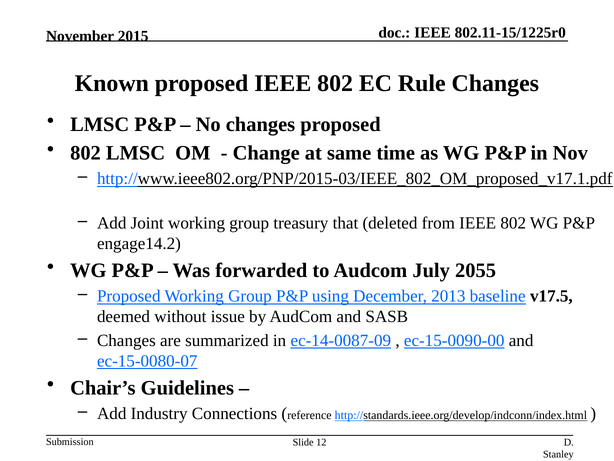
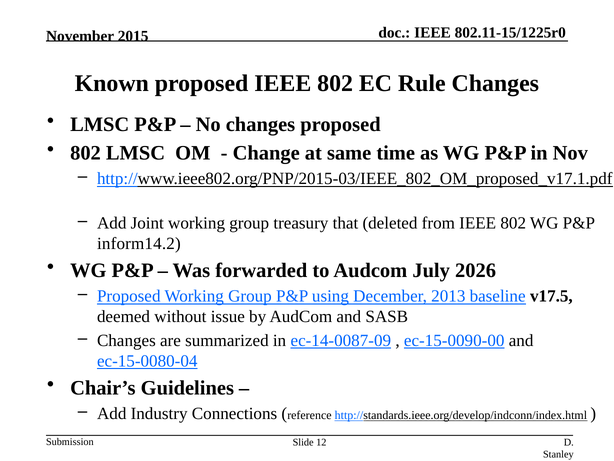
engage14.2: engage14.2 -> inform14.2
2055: 2055 -> 2026
ec-15-0080-07: ec-15-0080-07 -> ec-15-0080-04
